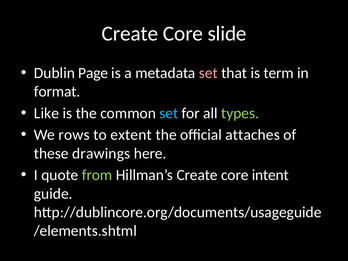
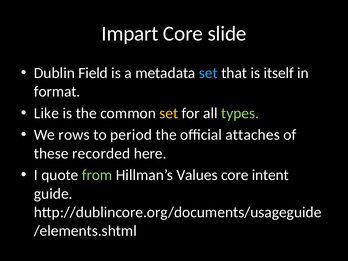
Create at (130, 34): Create -> Impart
Page: Page -> Field
set at (208, 73) colour: pink -> light blue
term: term -> itself
set at (169, 113) colour: light blue -> yellow
extent: extent -> period
drawings: drawings -> recorded
Hillman’s Create: Create -> Values
